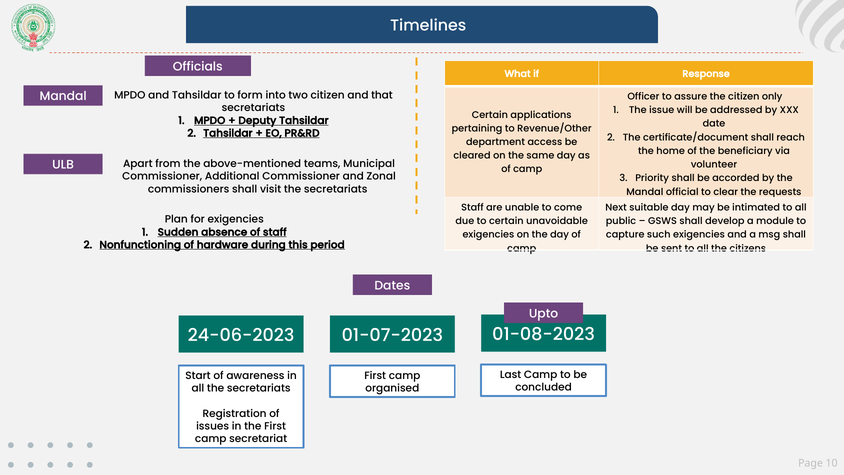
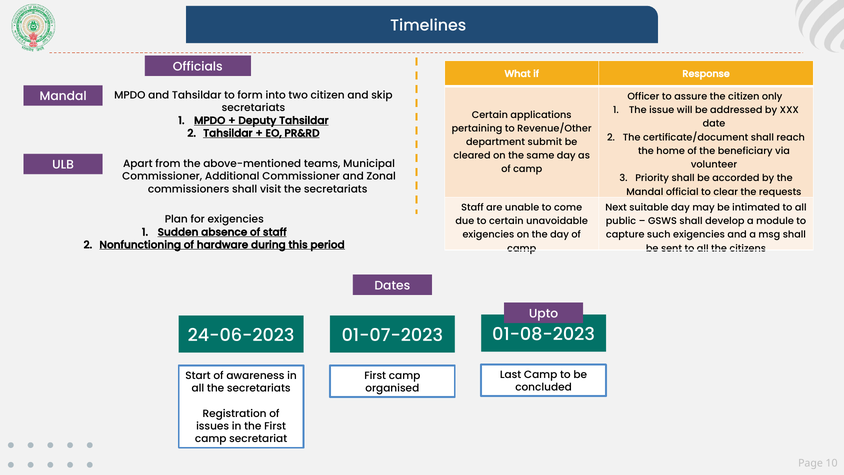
that: that -> skip
access: access -> submit
